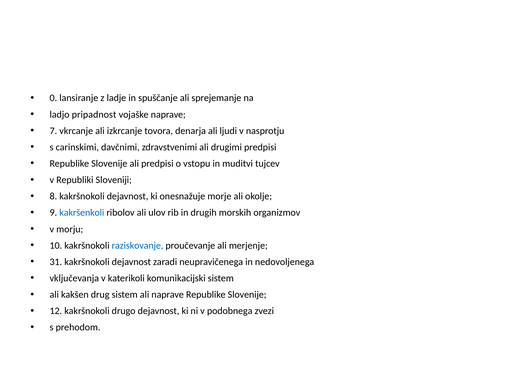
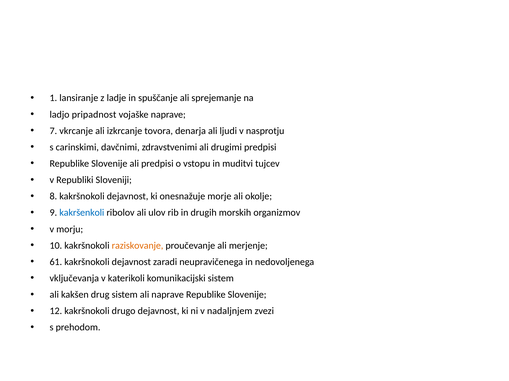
0: 0 -> 1
raziskovanje colour: blue -> orange
31: 31 -> 61
podobnega: podobnega -> nadaljnjem
